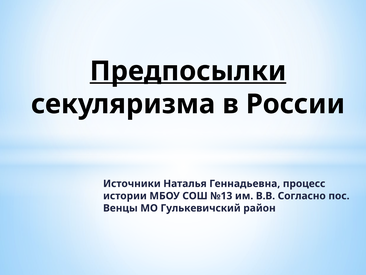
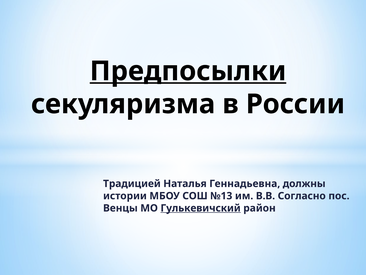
Источники: Источники -> Традицией
процесс: процесс -> должны
Гулькевичский underline: none -> present
